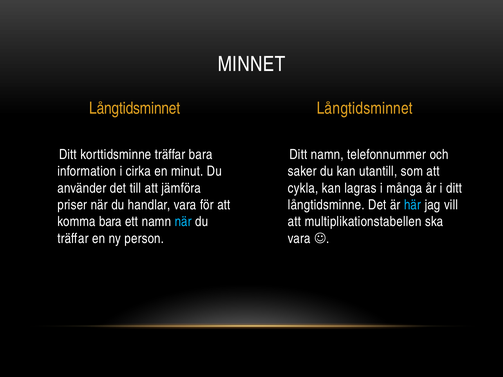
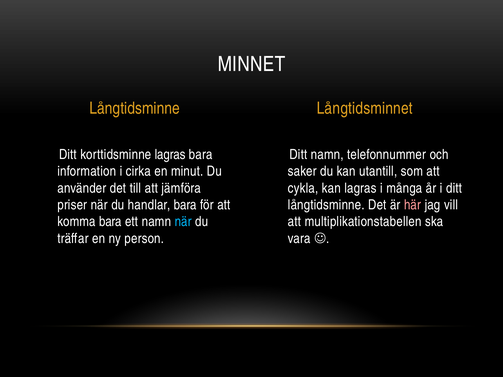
Långtidsminnet at (135, 108): Långtidsminnet -> Långtidsminne
korttidsminne träffar: träffar -> lagras
handlar vara: vara -> bara
här colour: light blue -> pink
